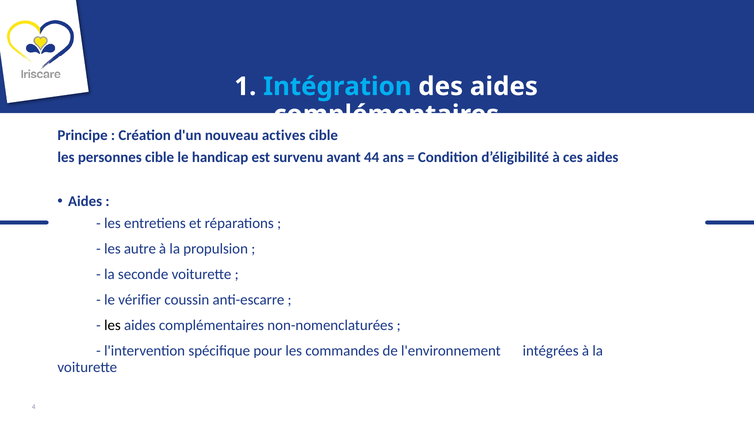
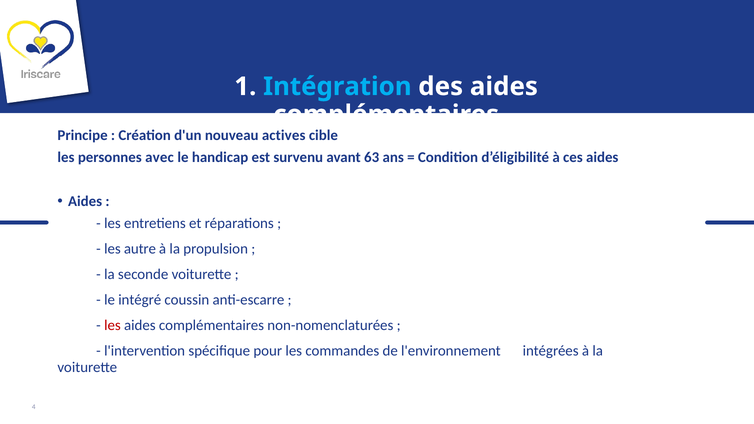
personnes cible: cible -> avec
44: 44 -> 63
vérifier: vérifier -> intégré
les at (112, 326) colour: black -> red
